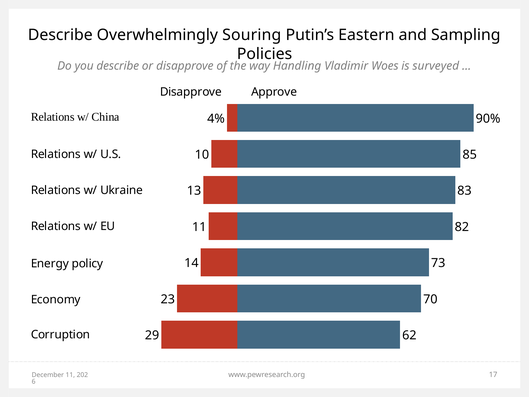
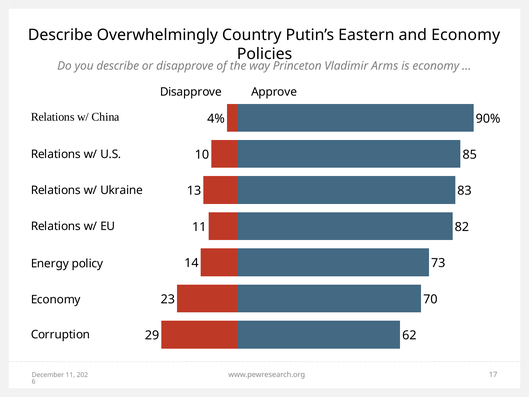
Souring: Souring -> Country
and Sampling: Sampling -> Economy
Handling: Handling -> Princeton
Woes: Woes -> Arms
is surveyed: surveyed -> economy
